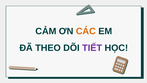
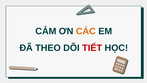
TIẾT colour: purple -> red
